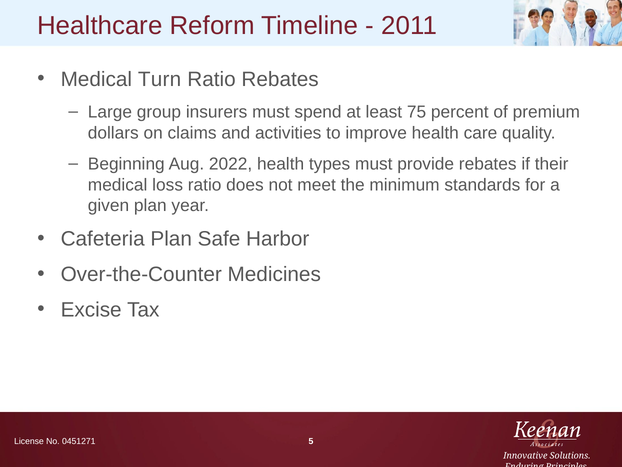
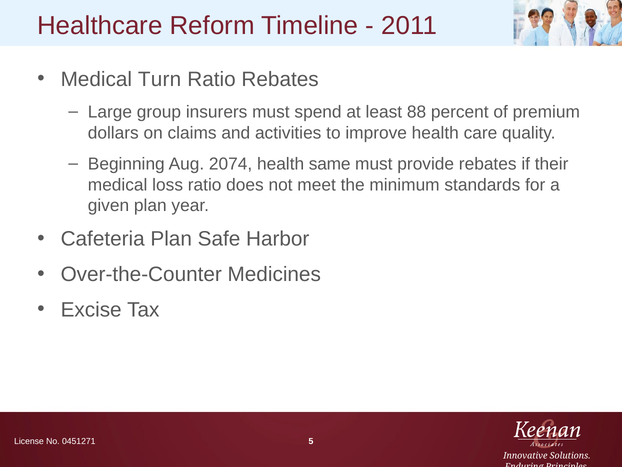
75: 75 -> 88
2022: 2022 -> 2074
types: types -> same
